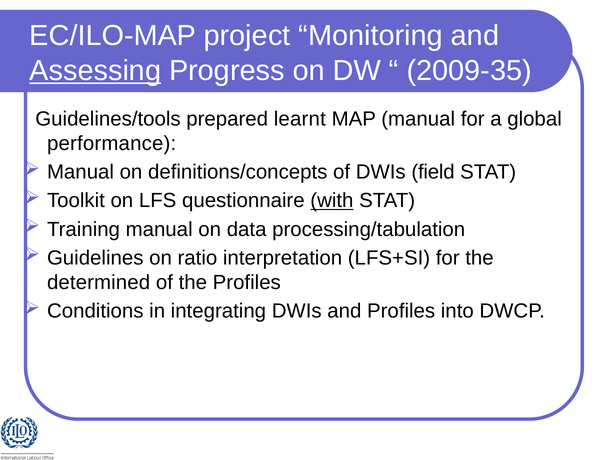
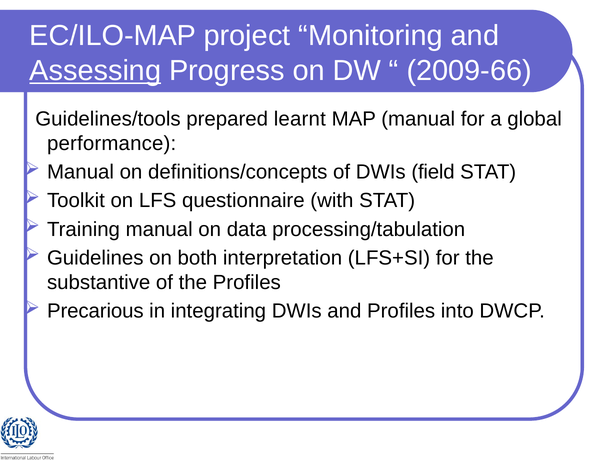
2009-35: 2009-35 -> 2009-66
with underline: present -> none
ratio: ratio -> both
determined: determined -> substantive
Conditions: Conditions -> Precarious
